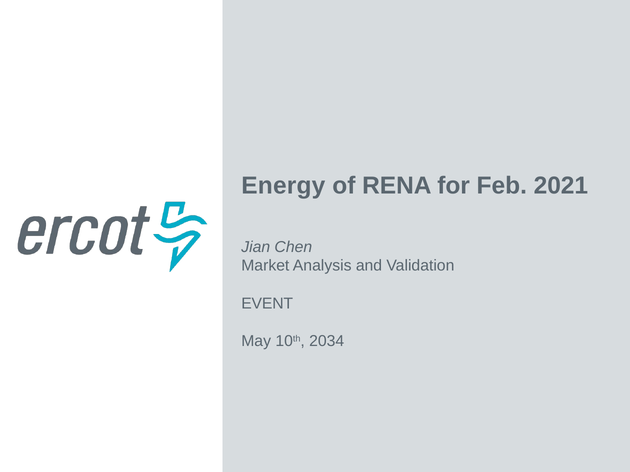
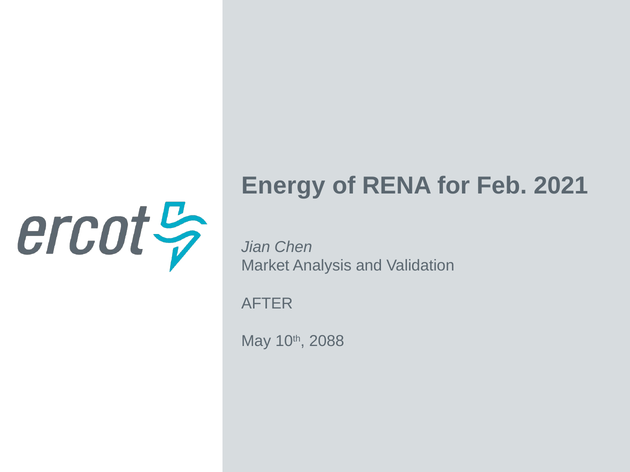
EVENT: EVENT -> AFTER
2034: 2034 -> 2088
